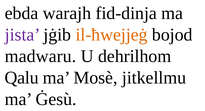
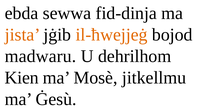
warajh: warajh -> sewwa
jista colour: purple -> orange
Qalu: Qalu -> Kien
